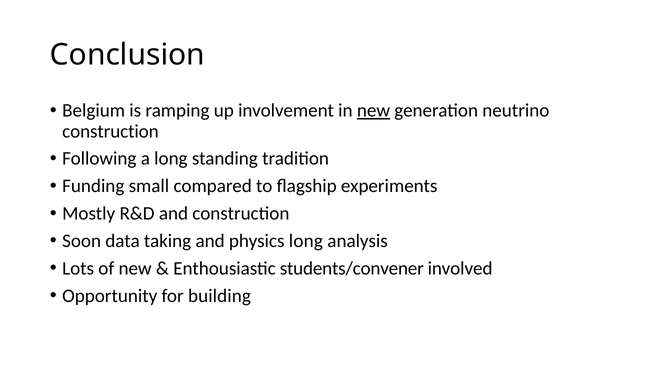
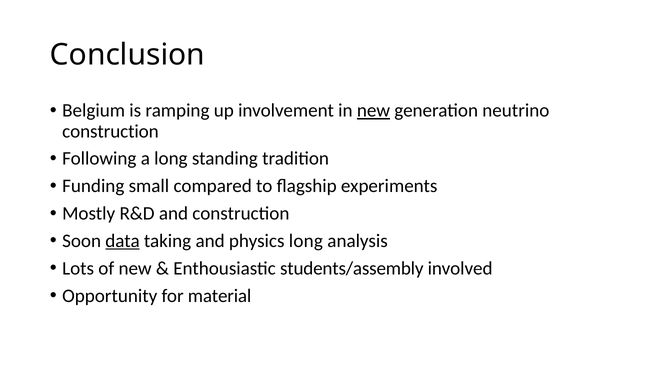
data underline: none -> present
students/convener: students/convener -> students/assembly
building: building -> material
